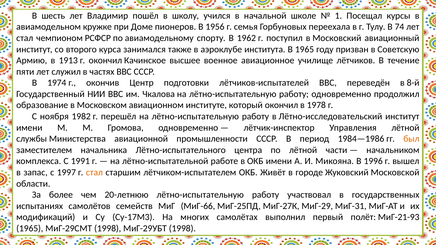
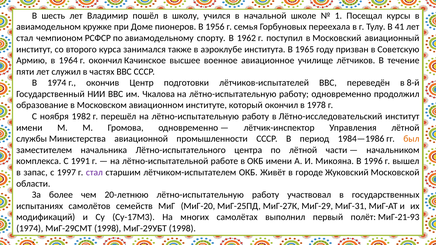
74: 74 -> 41
1913: 1913 -> 1964
стал at (94, 173) colour: orange -> purple
МиГ-66: МиГ-66 -> МиГ-20
1965 at (30, 229): 1965 -> 1974
